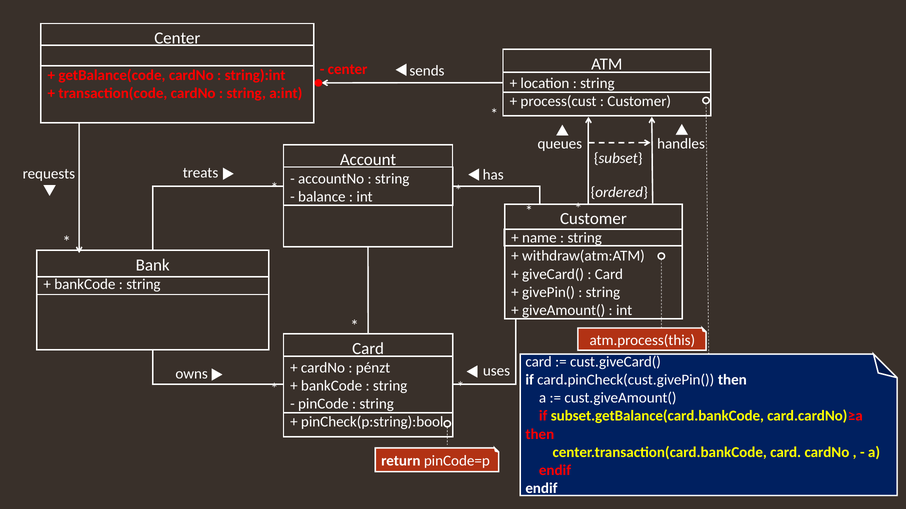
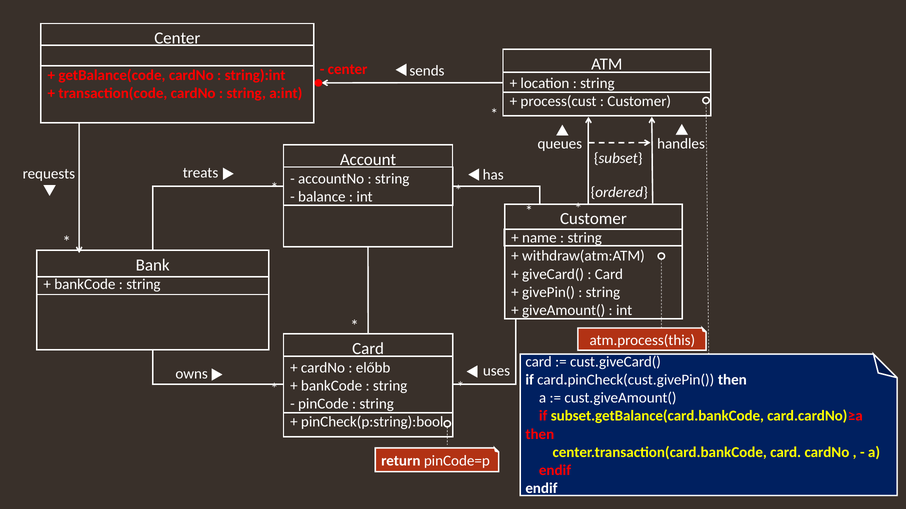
pénzt: pénzt -> előbb
